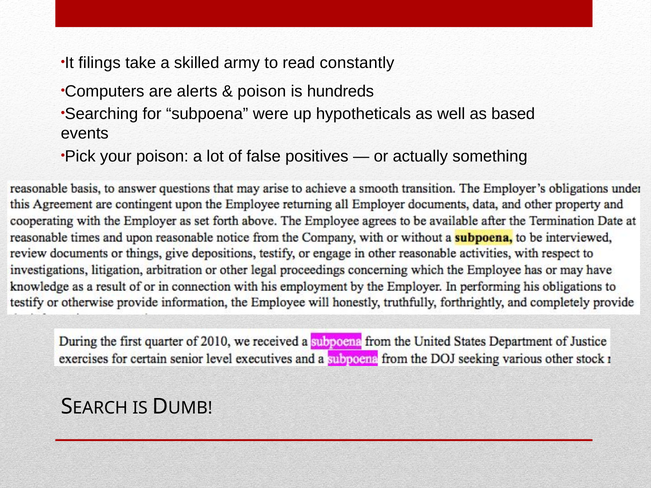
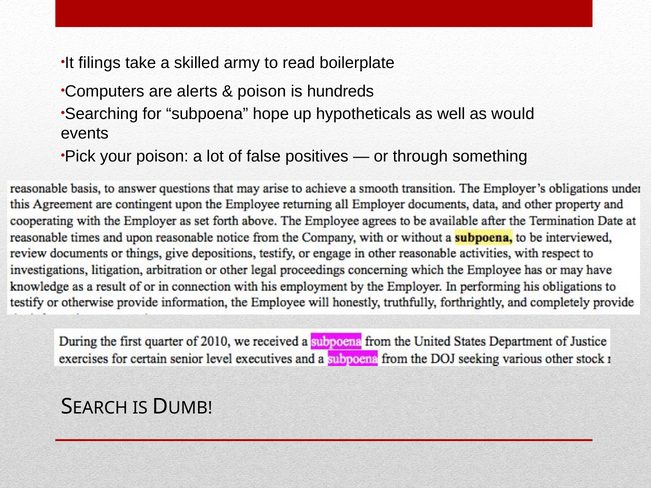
constantly: constantly -> boilerplate
were: were -> hope
based: based -> would
actually: actually -> through
